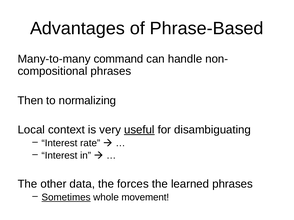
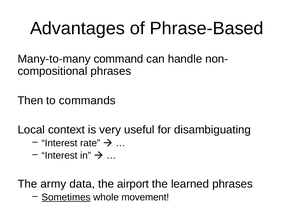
normalizing: normalizing -> commands
useful underline: present -> none
other: other -> army
forces: forces -> airport
